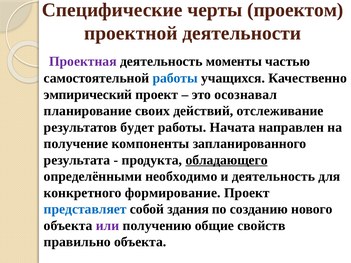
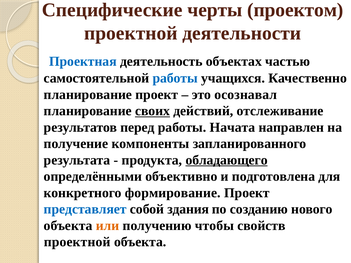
Проектная colour: purple -> blue
моменты: моменты -> объектах
эмпирический at (88, 95): эмпирический -> планирование
своих underline: none -> present
будет: будет -> перед
необходимо: необходимо -> объективно
и деятельность: деятельность -> подготовлена
или colour: purple -> orange
общие: общие -> чтобы
правильно at (77, 242): правильно -> проектной
